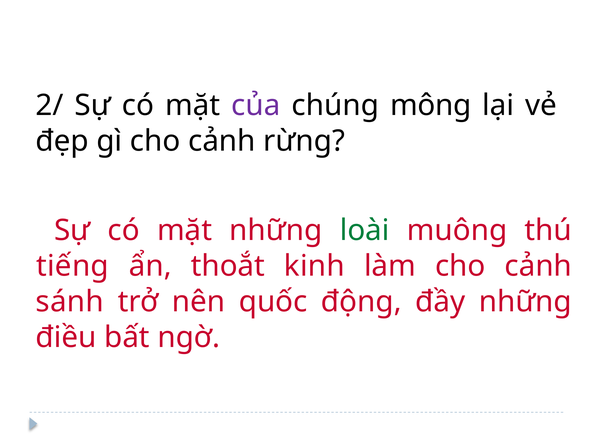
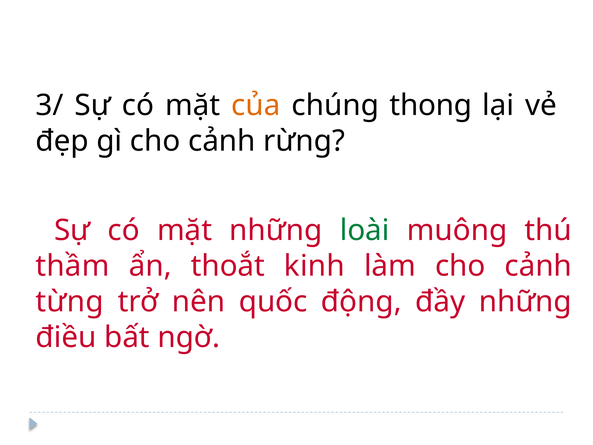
2/: 2/ -> 3/
của colour: purple -> orange
mông: mông -> thong
tiếng: tiếng -> thầm
sánh: sánh -> từng
